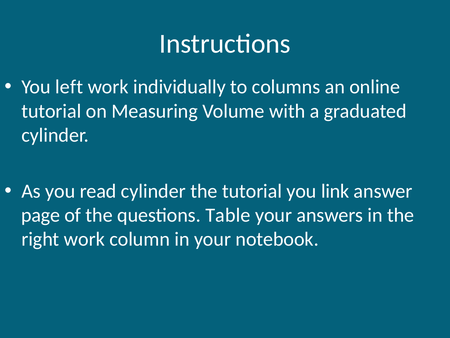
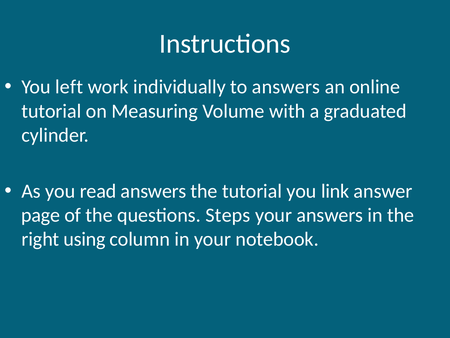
to columns: columns -> answers
read cylinder: cylinder -> answers
Table: Table -> Steps
right work: work -> using
